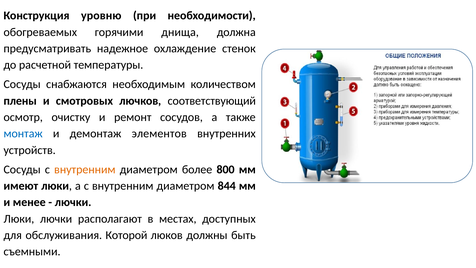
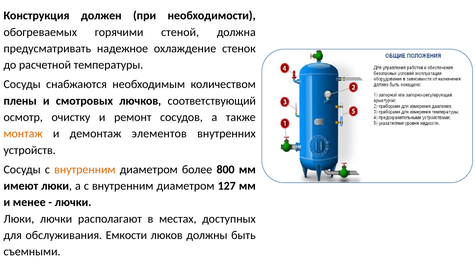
уровню: уровню -> должен
днища: днища -> стеной
монтаж colour: blue -> orange
844: 844 -> 127
Которой: Которой -> Емкости
